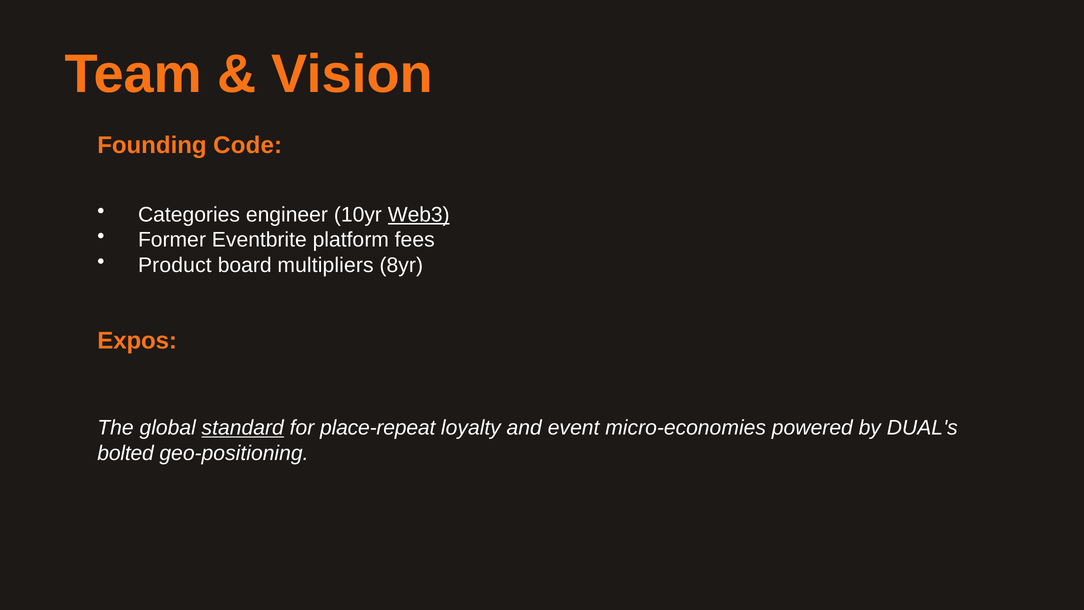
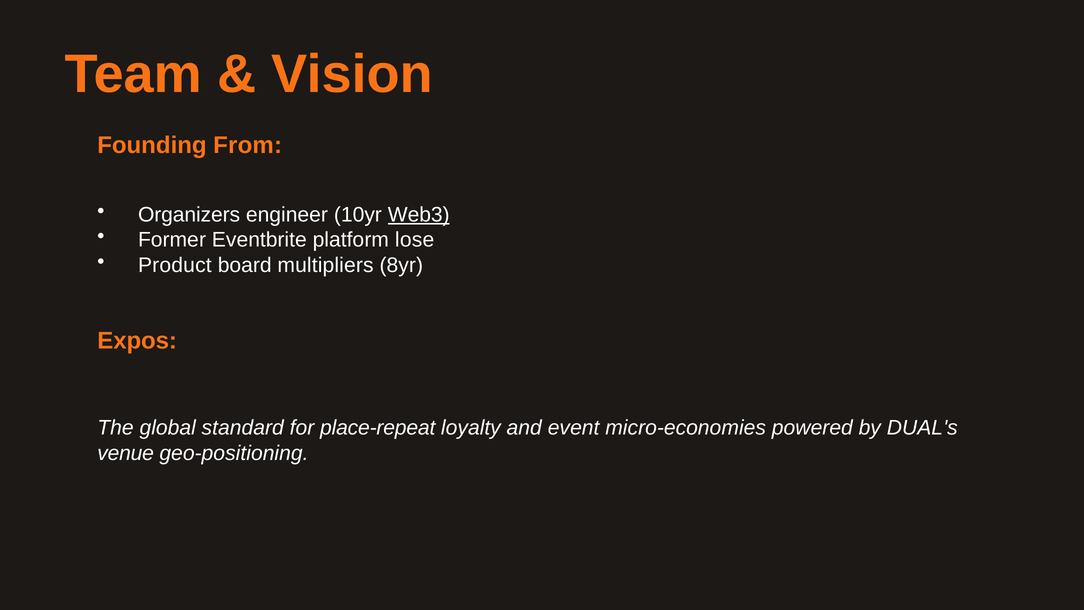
Code: Code -> From
Categories: Categories -> Organizers
fees: fees -> lose
standard underline: present -> none
bolted: bolted -> venue
